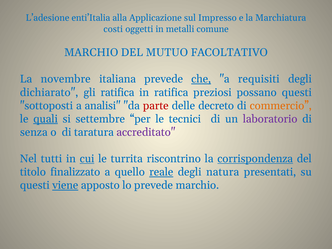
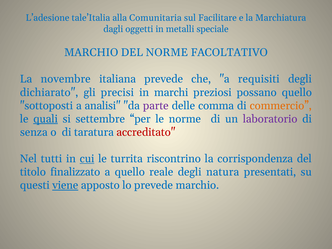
enti’Italia: enti’Italia -> tale’Italia
Applicazione: Applicazione -> Comunitaria
Impresso: Impresso -> Facilitare
costi: costi -> dagli
comune: comune -> speciale
DEL MUTUO: MUTUO -> NORME
che underline: present -> none
gli ratifica: ratifica -> precisi
in ratifica: ratifica -> marchi
possano questi: questi -> quello
parte colour: red -> purple
decreto: decreto -> comma
le tecnici: tecnici -> norme
accreditato colour: purple -> red
corrispondenza underline: present -> none
reale underline: present -> none
